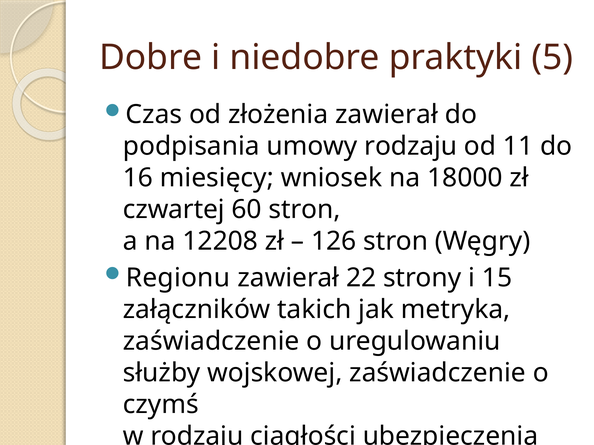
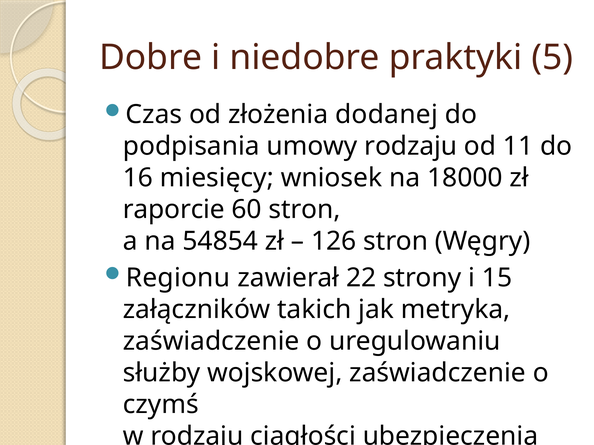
złożenia zawierał: zawierał -> dodanej
czwartej: czwartej -> raporcie
12208: 12208 -> 54854
